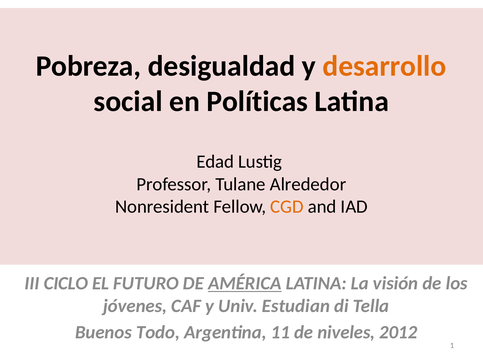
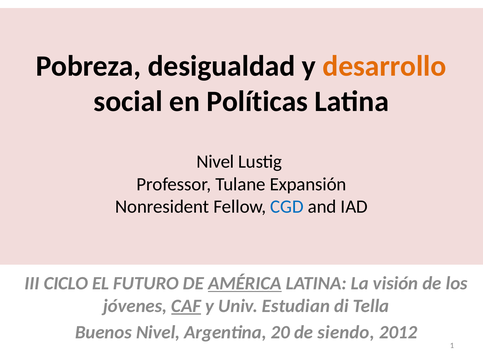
Edad at (215, 162): Edad -> Nivel
Alrededor: Alrededor -> Expansión
CGD colour: orange -> blue
CAF underline: none -> present
Buenos Todo: Todo -> Nivel
11: 11 -> 20
niveles: niveles -> siendo
